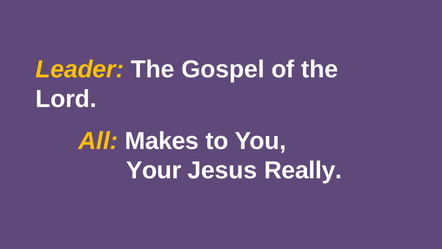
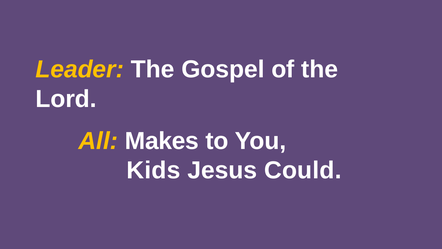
Your: Your -> Kids
Really: Really -> Could
